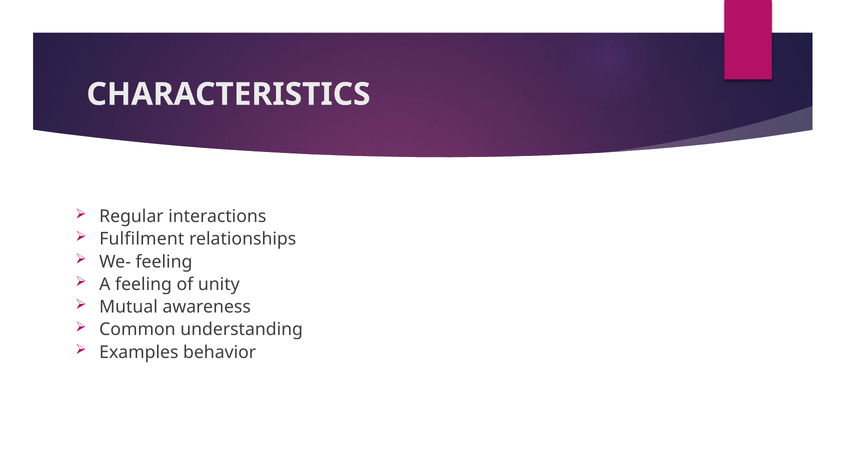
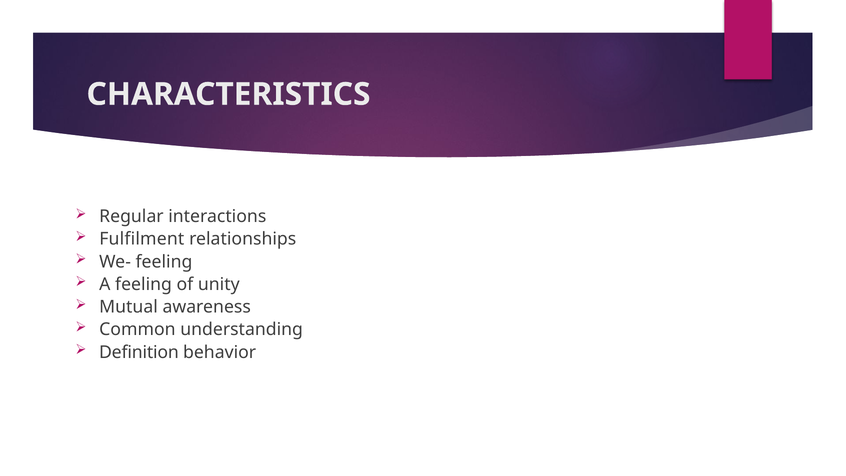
Examples: Examples -> Definition
